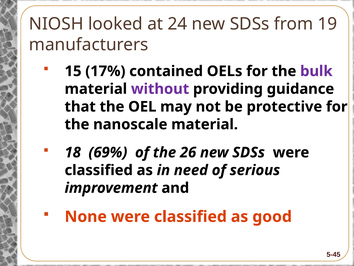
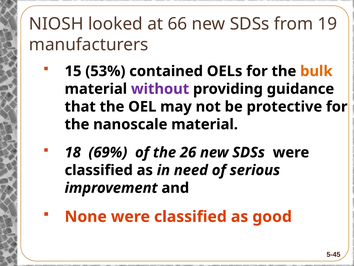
24: 24 -> 66
17%: 17% -> 53%
bulk colour: purple -> orange
